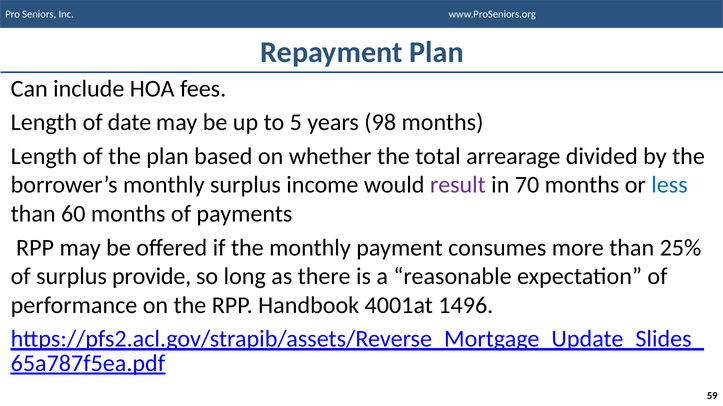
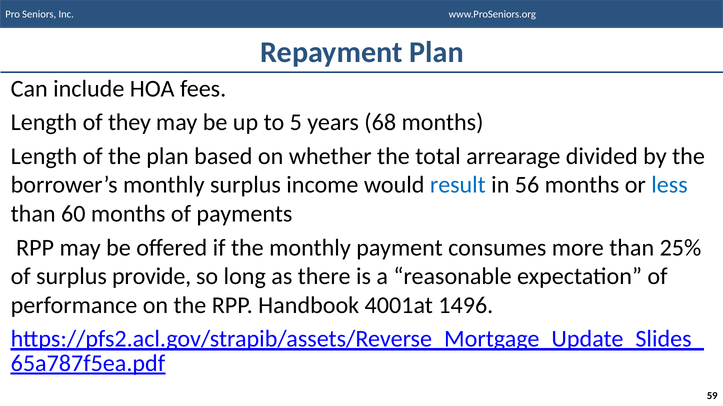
date: date -> they
98: 98 -> 68
result colour: purple -> blue
70: 70 -> 56
